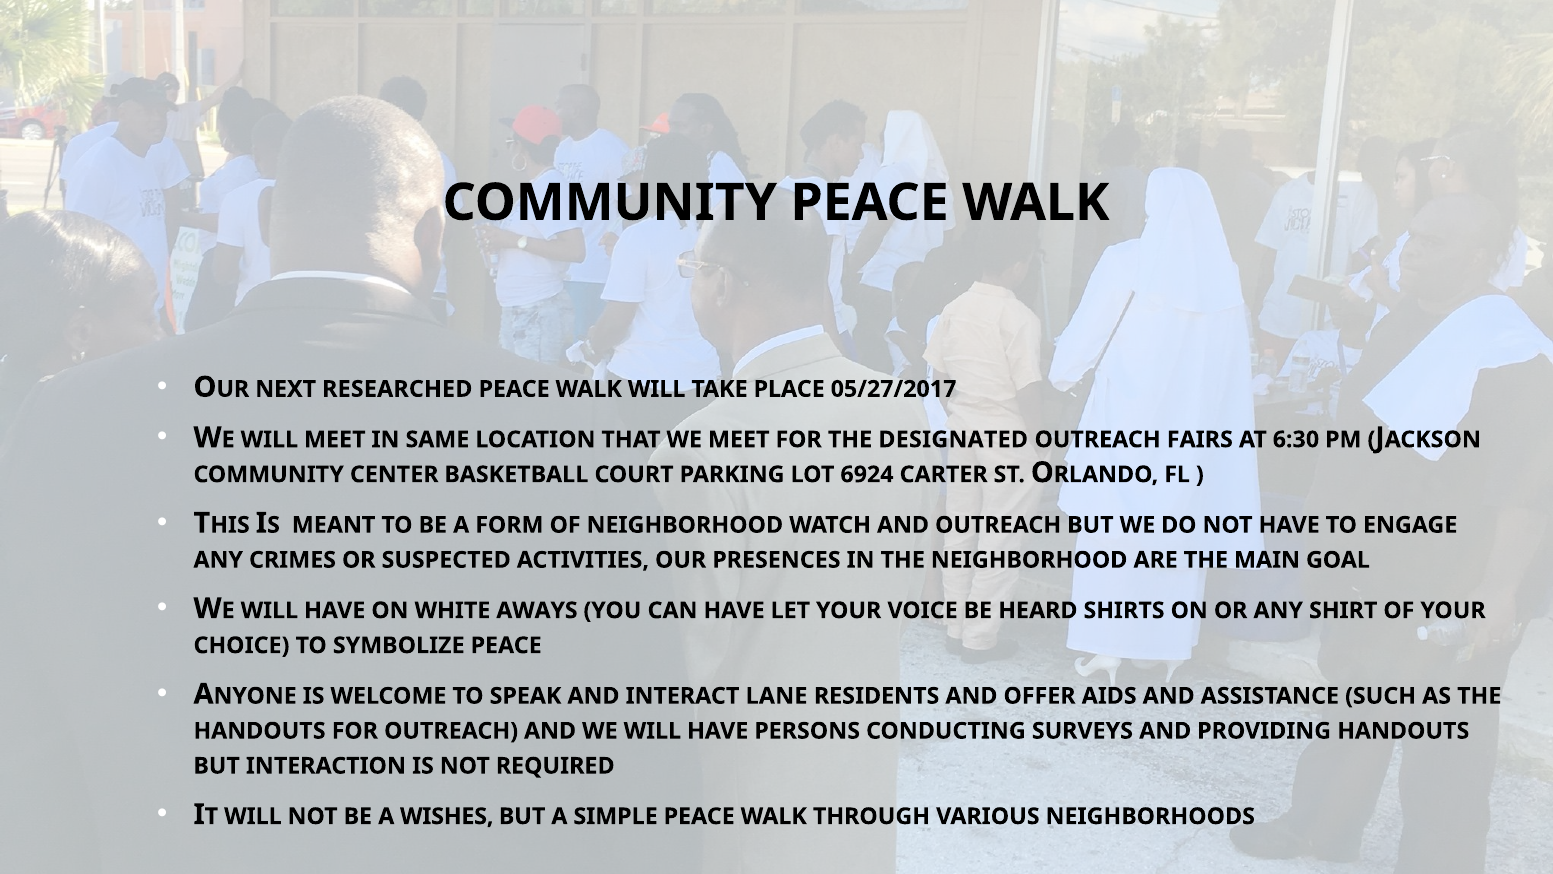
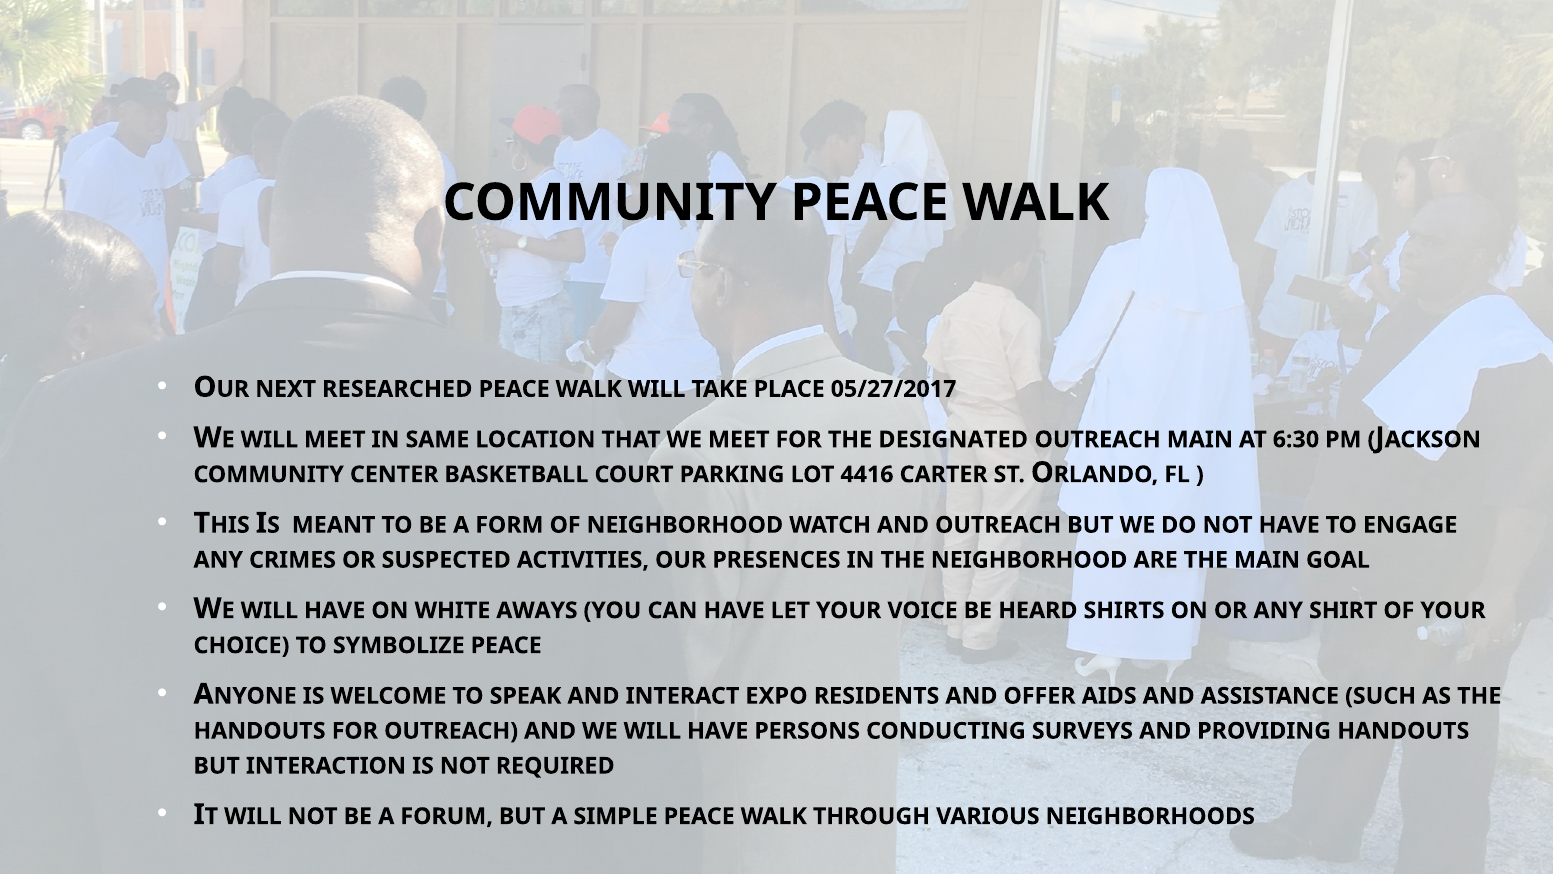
OUTREACH FAIRS: FAIRS -> MAIN
6924: 6924 -> 4416
LANE: LANE -> EXPO
WISHES: WISHES -> FORUM
